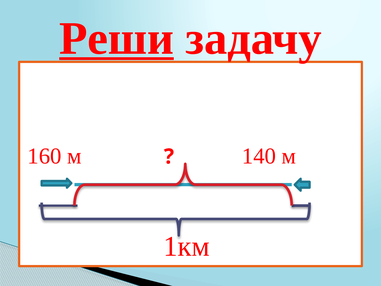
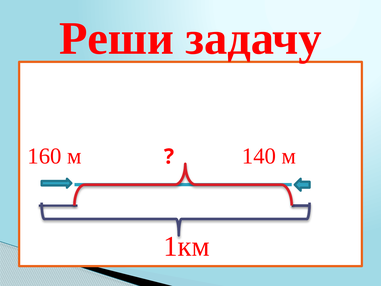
Реши underline: present -> none
